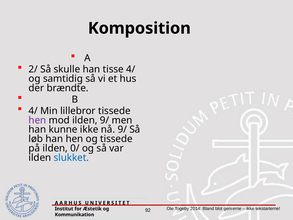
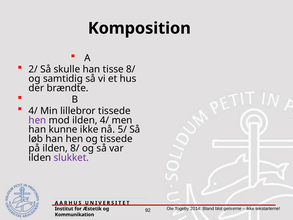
tisse 4/: 4/ -> 8/
ilden 9/: 9/ -> 4/
nå 9/: 9/ -> 5/
ilden 0/: 0/ -> 8/
slukket colour: blue -> purple
